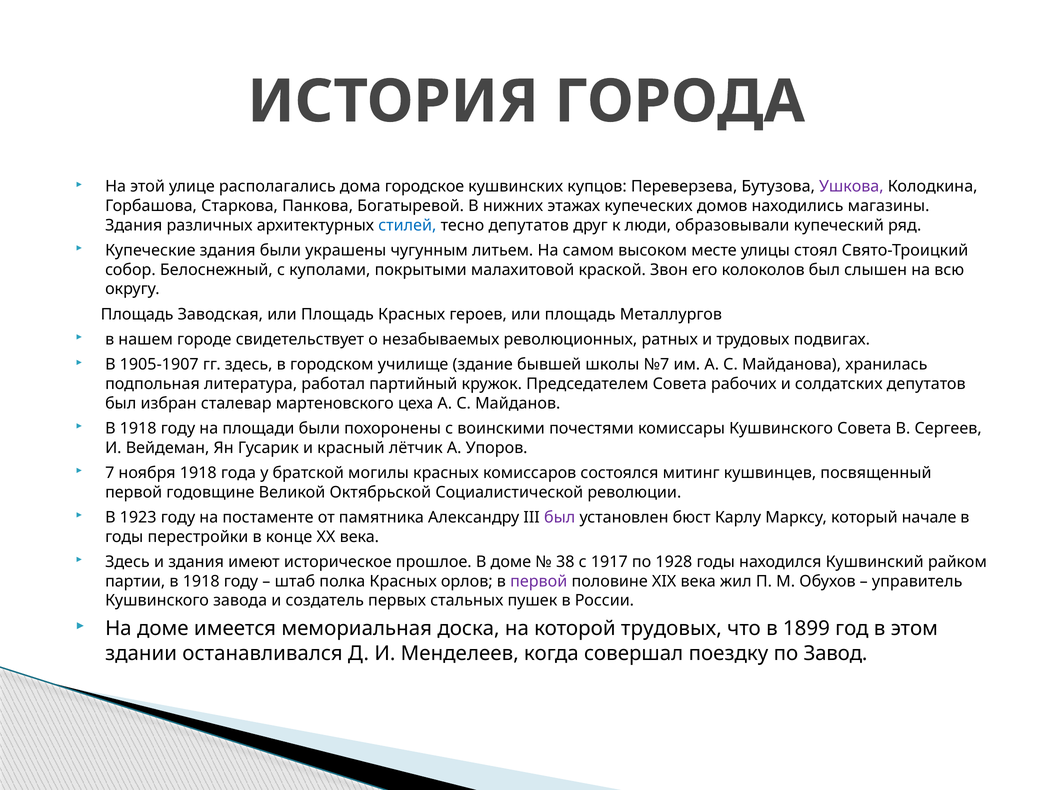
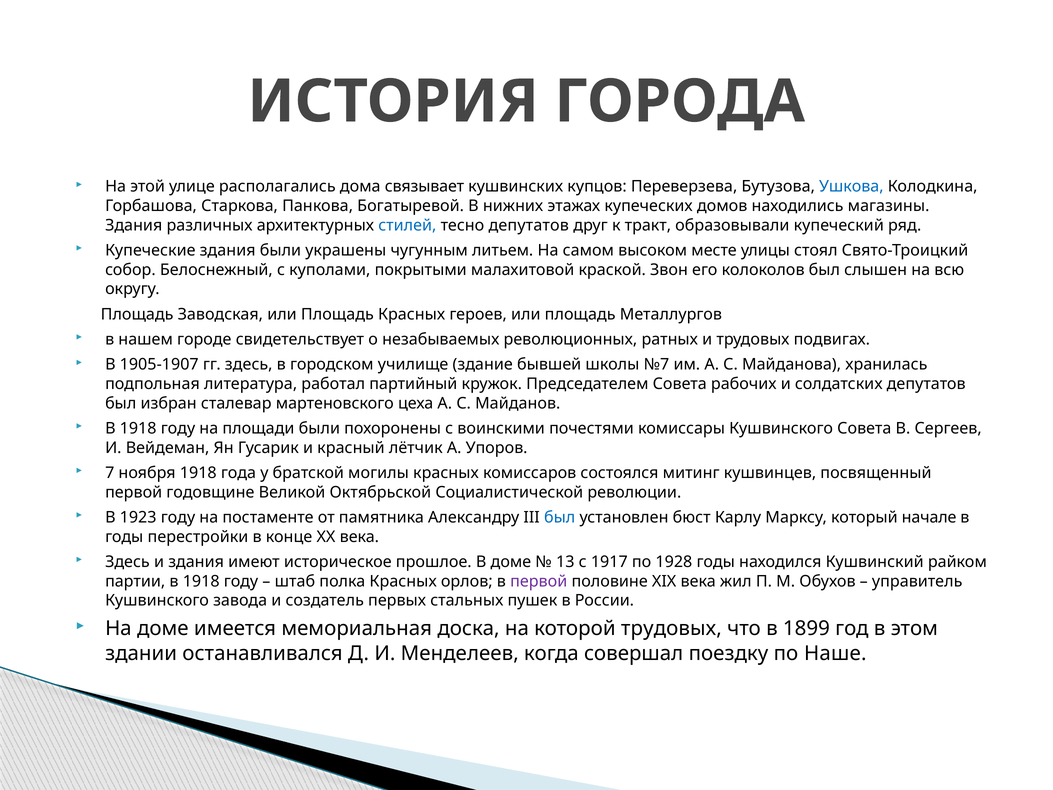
городское: городское -> связывает
Ушкова colour: purple -> blue
люди: люди -> тракт
был at (560, 517) colour: purple -> blue
38: 38 -> 13
Завод: Завод -> Наше
